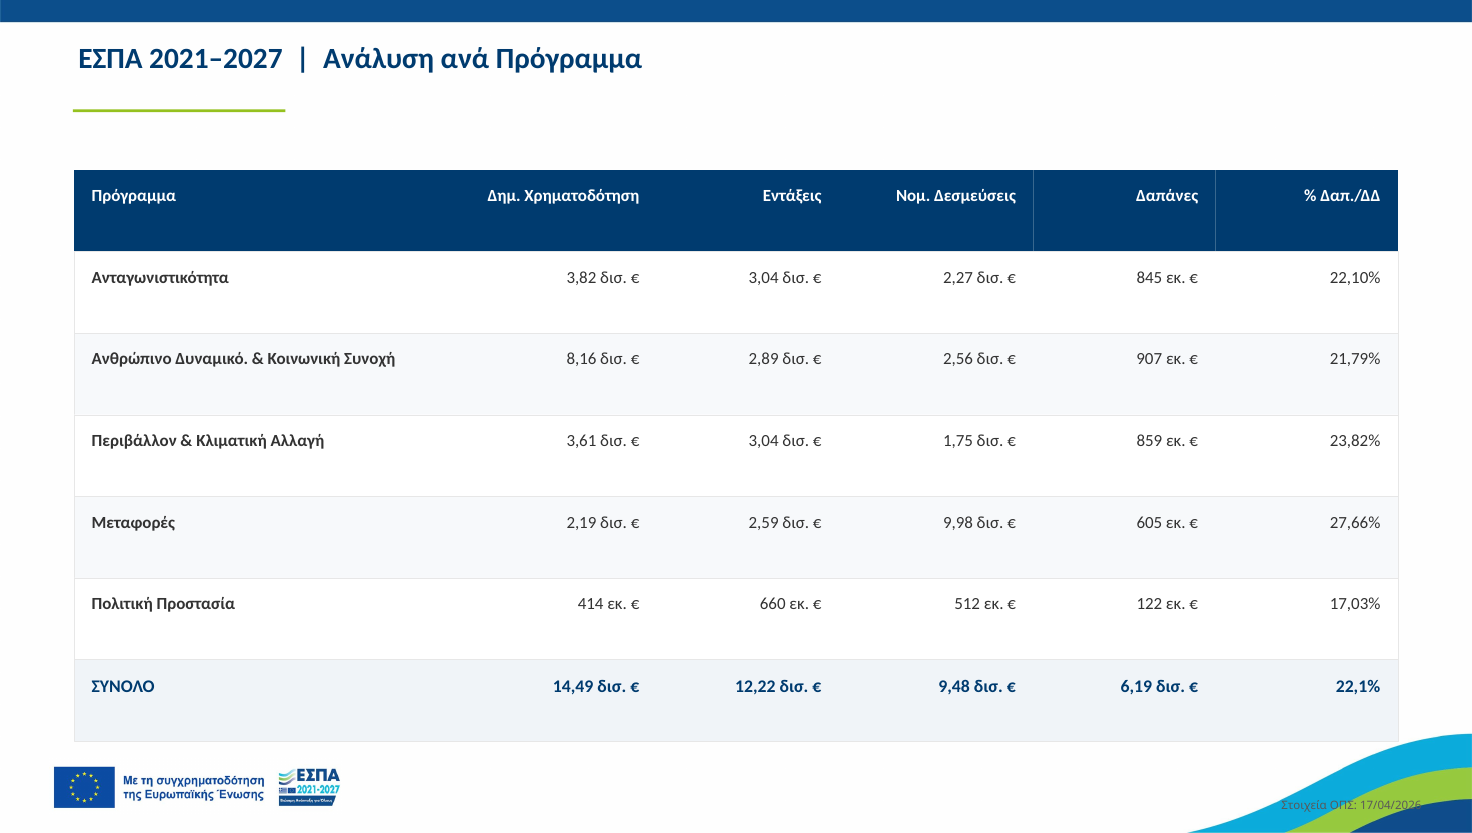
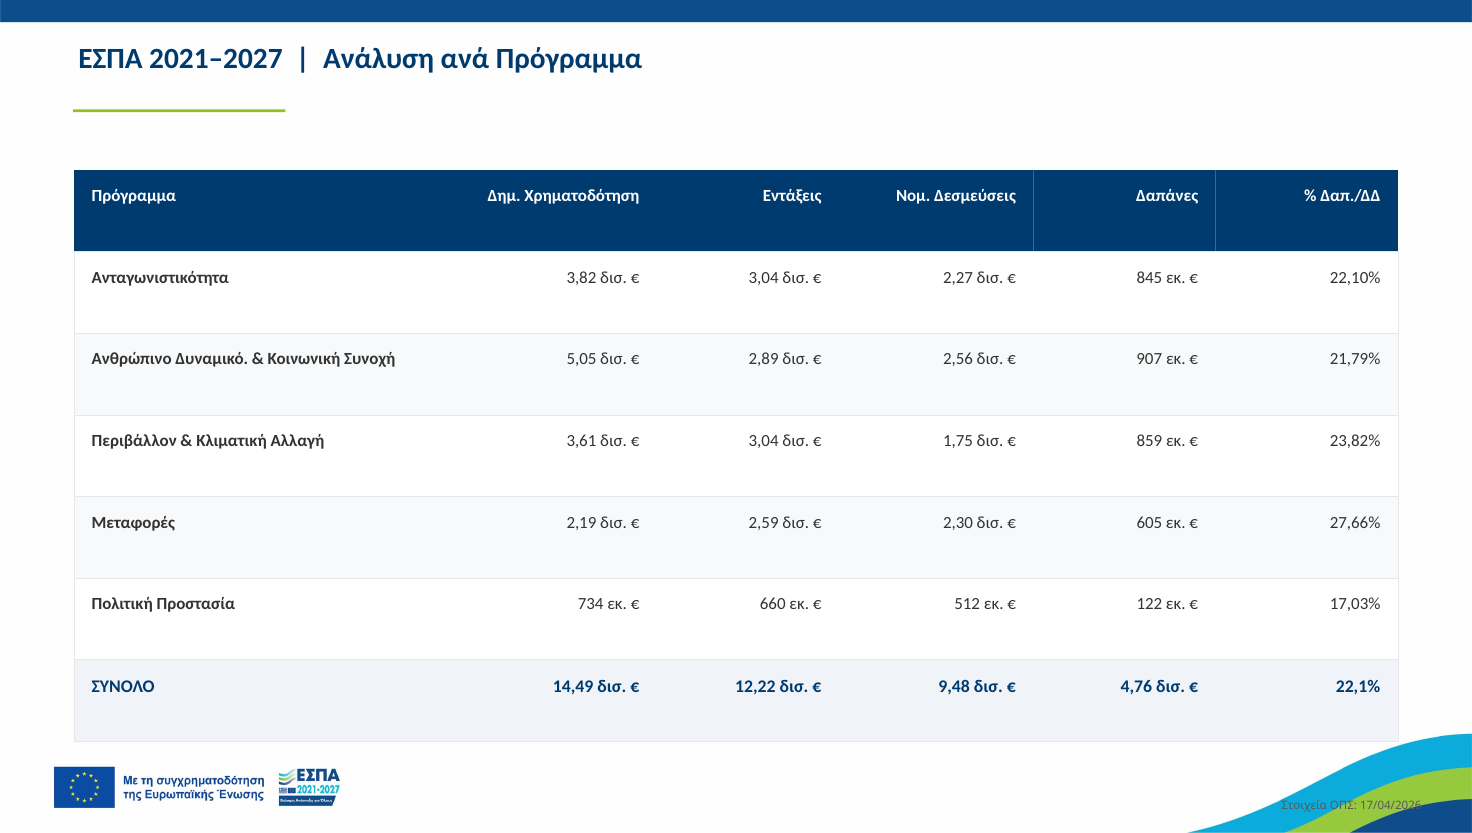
8,16: 8,16 -> 5,05
9,98: 9,98 -> 2,30
414: 414 -> 734
6,19: 6,19 -> 4,76
